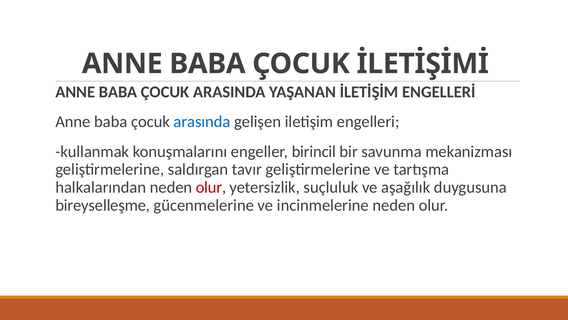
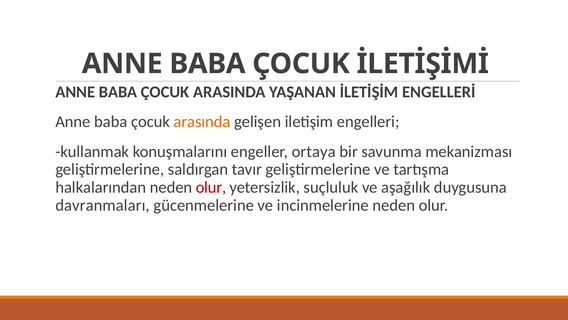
arasında colour: blue -> orange
birincil: birincil -> ortaya
bireyselleşme: bireyselleşme -> davranmaları
